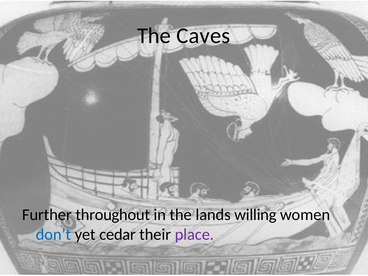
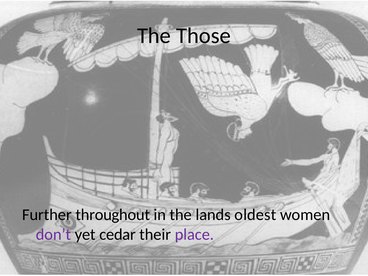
Caves: Caves -> Those
willing: willing -> oldest
don’t colour: blue -> purple
